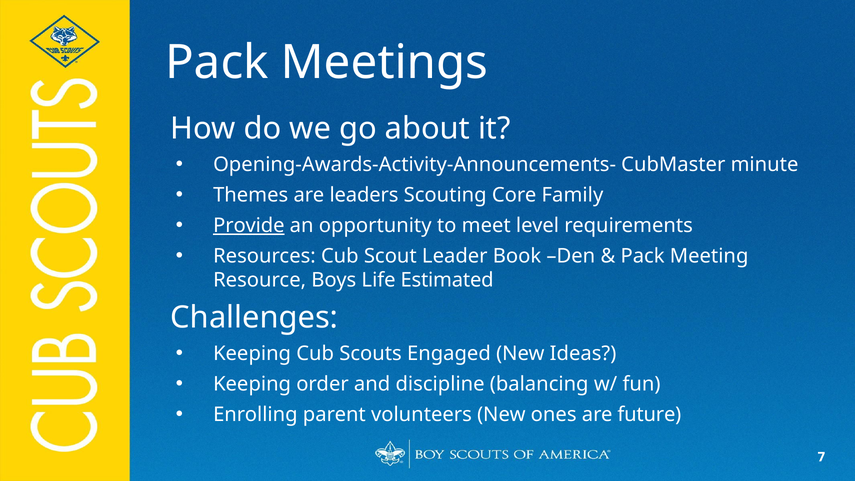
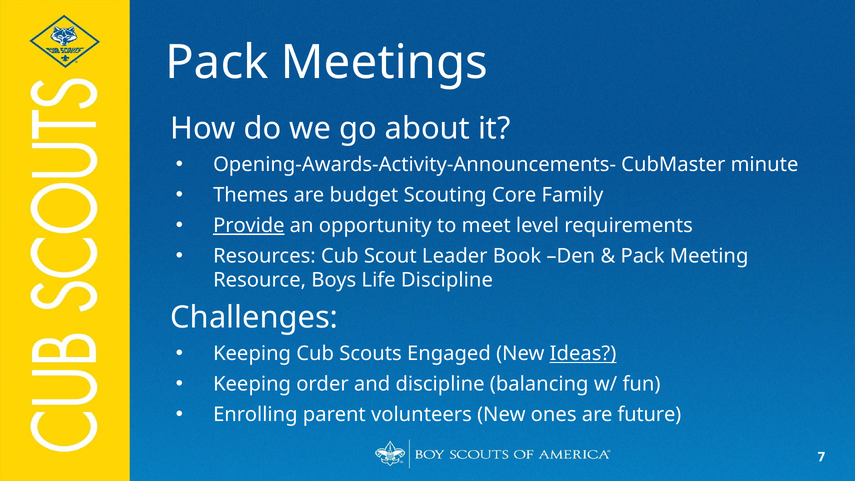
leaders: leaders -> budget
Life Estimated: Estimated -> Discipline
Ideas underline: none -> present
